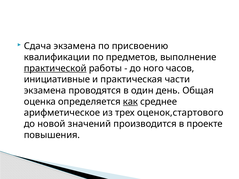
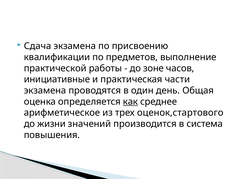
практической underline: present -> none
ного: ного -> зоне
новой: новой -> жизни
проекте: проекте -> система
